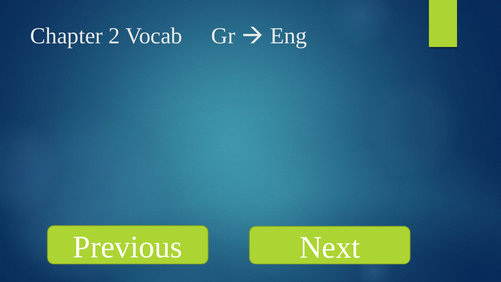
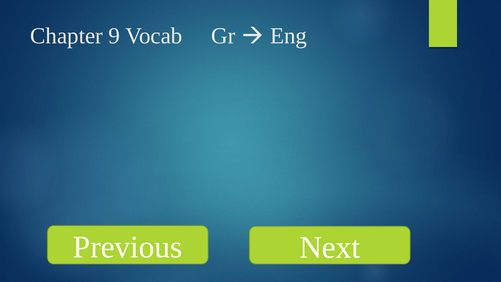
2: 2 -> 9
